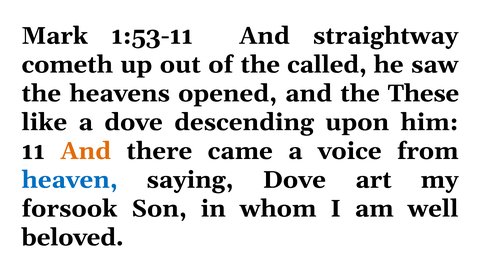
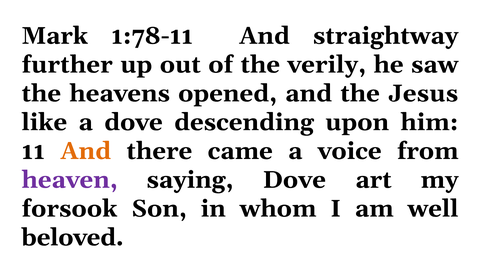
1:53-11: 1:53-11 -> 1:78-11
cometh: cometh -> further
called: called -> verily
These: These -> Jesus
heaven colour: blue -> purple
